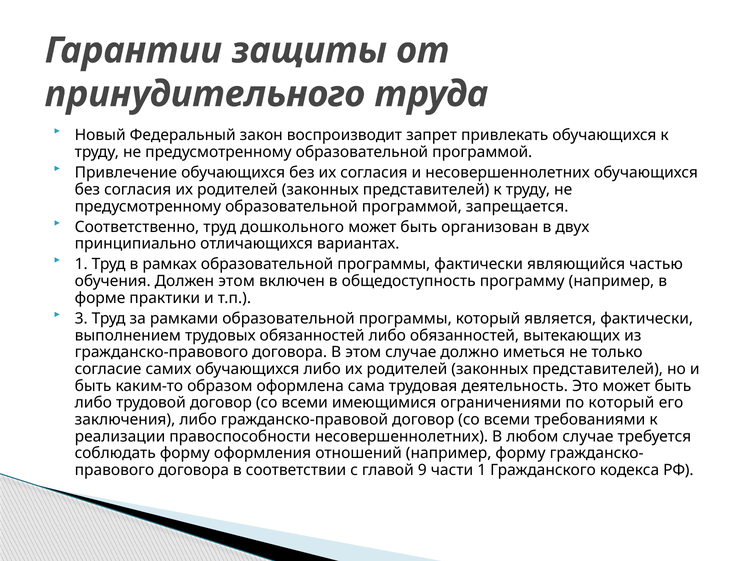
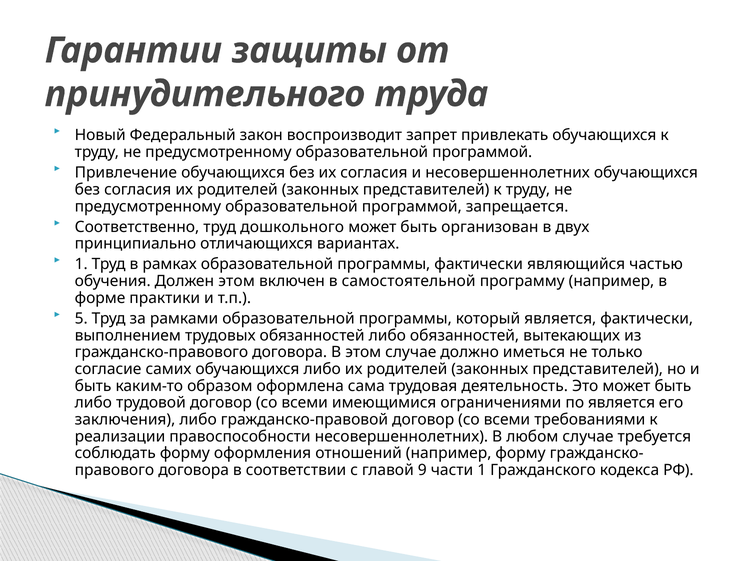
общедоступность: общедоступность -> самостоятельной
3: 3 -> 5
по который: который -> является
